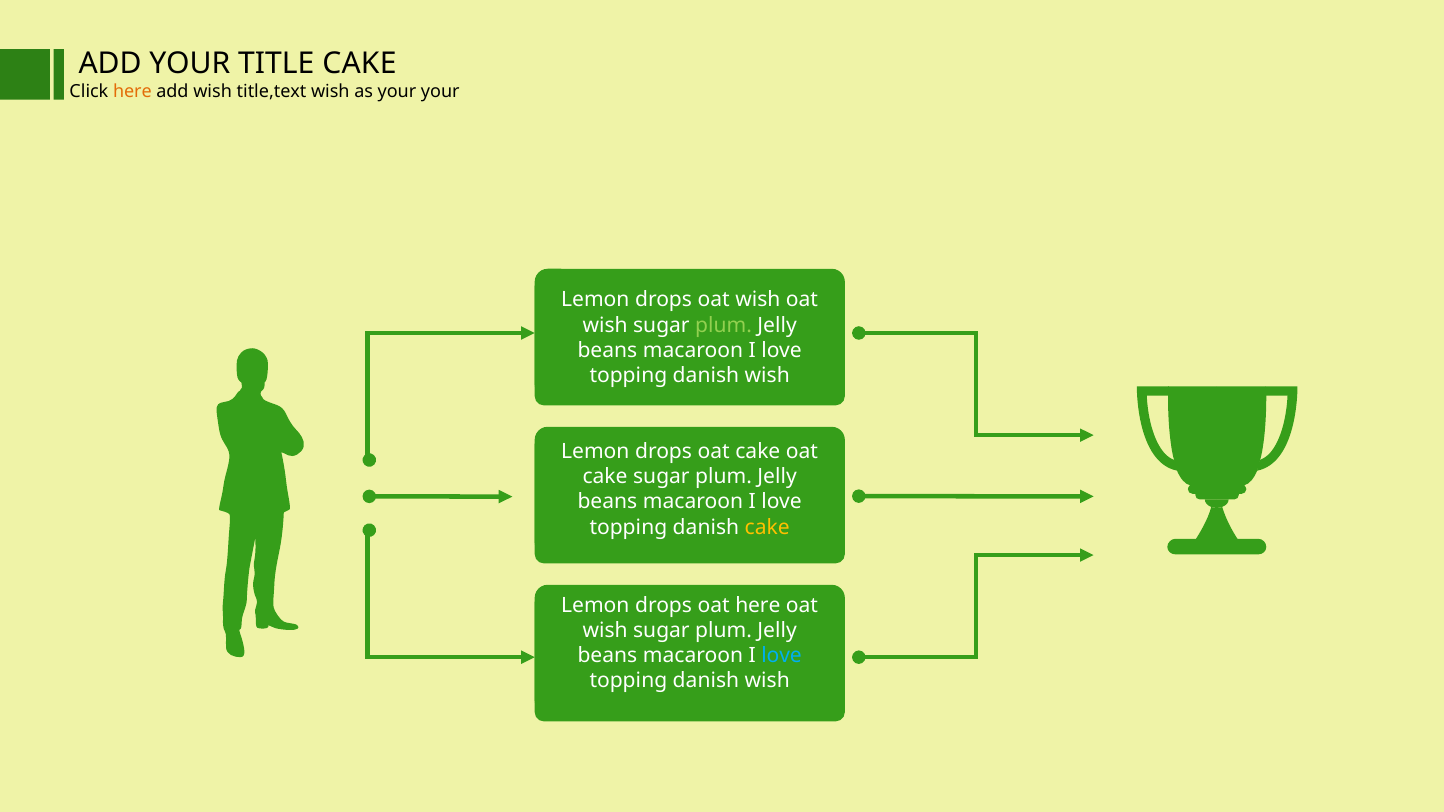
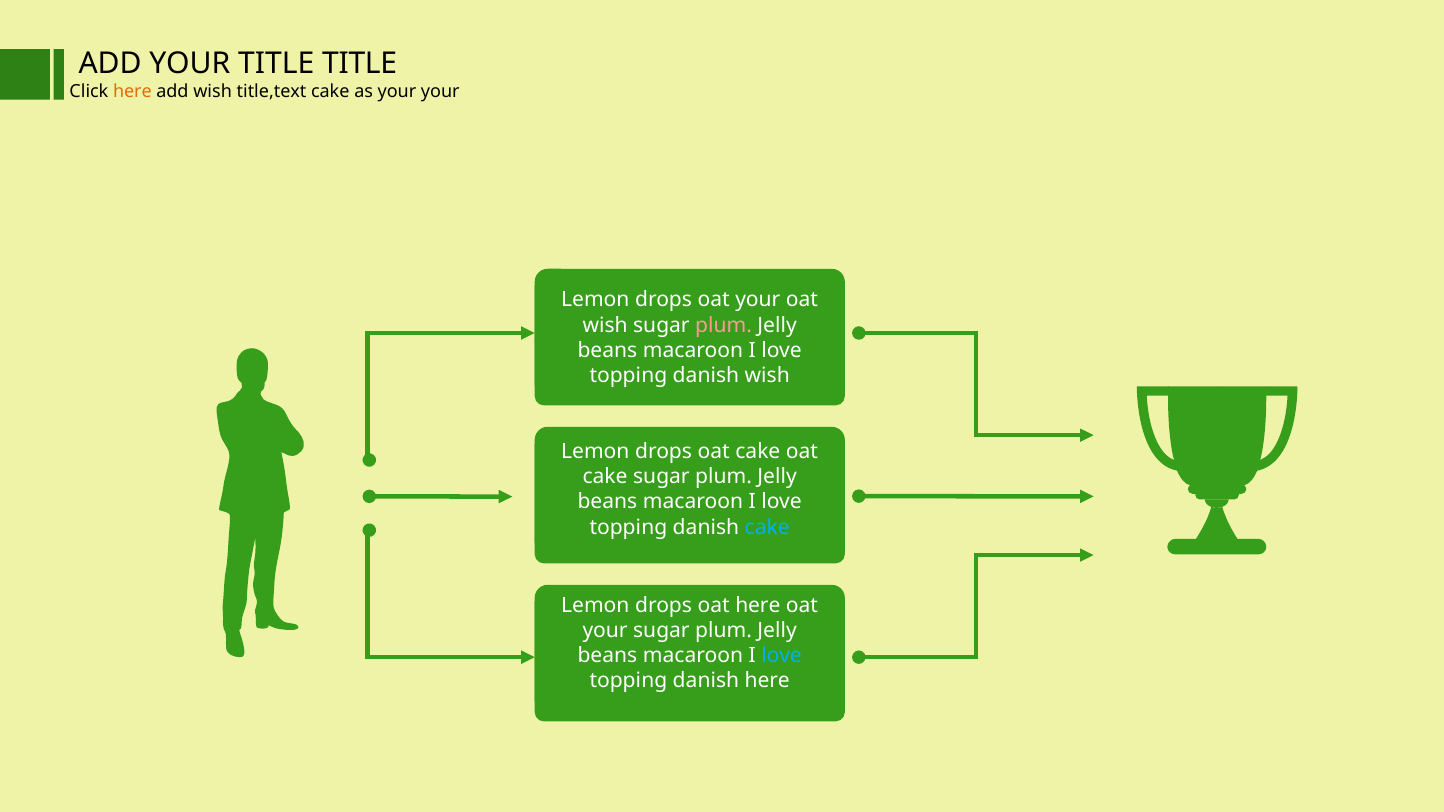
TITLE CAKE: CAKE -> TITLE
title,text wish: wish -> cake
drops oat wish: wish -> your
plum at (724, 325) colour: light green -> pink
cake at (767, 527) colour: yellow -> light blue
wish at (605, 631): wish -> your
wish at (767, 681): wish -> here
